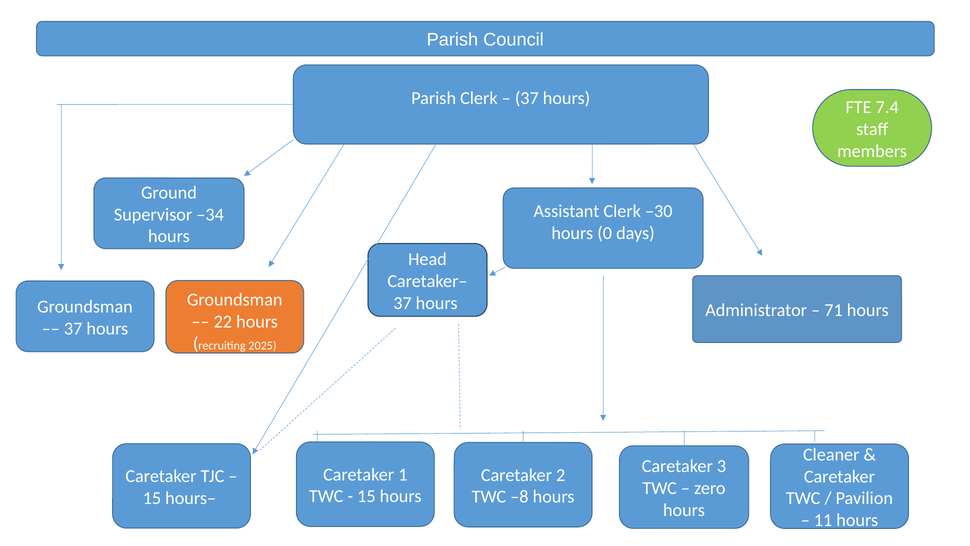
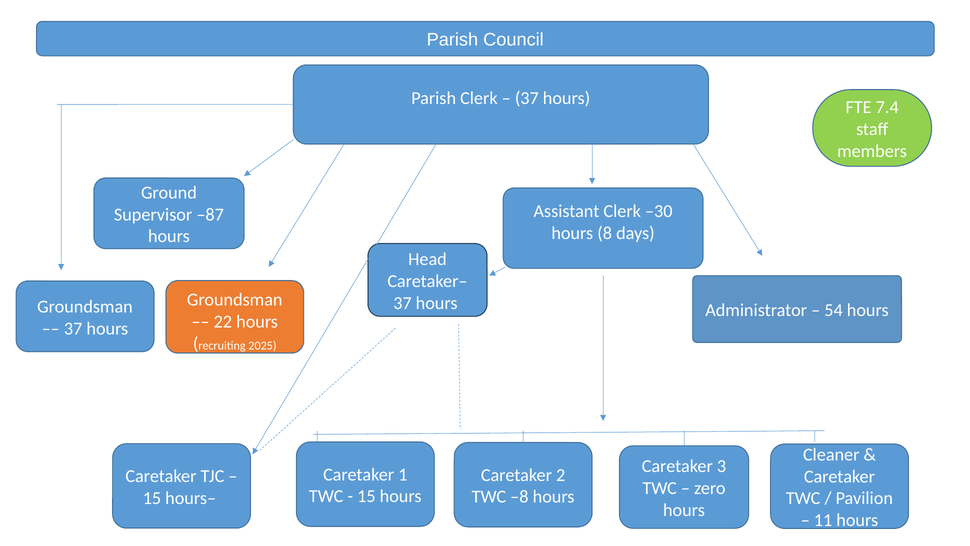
–34: –34 -> –87
0: 0 -> 8
71: 71 -> 54
